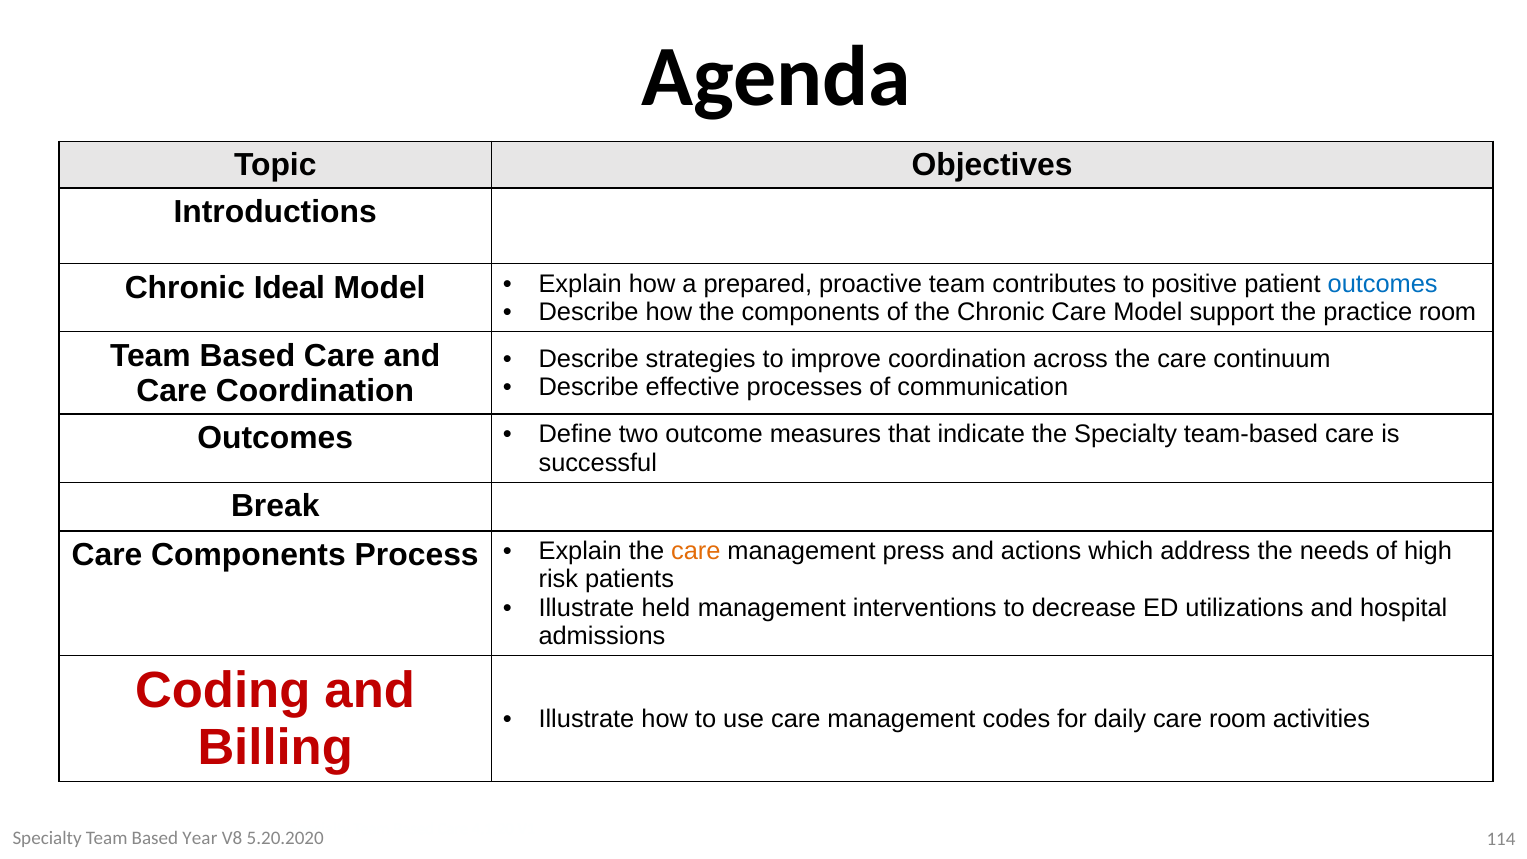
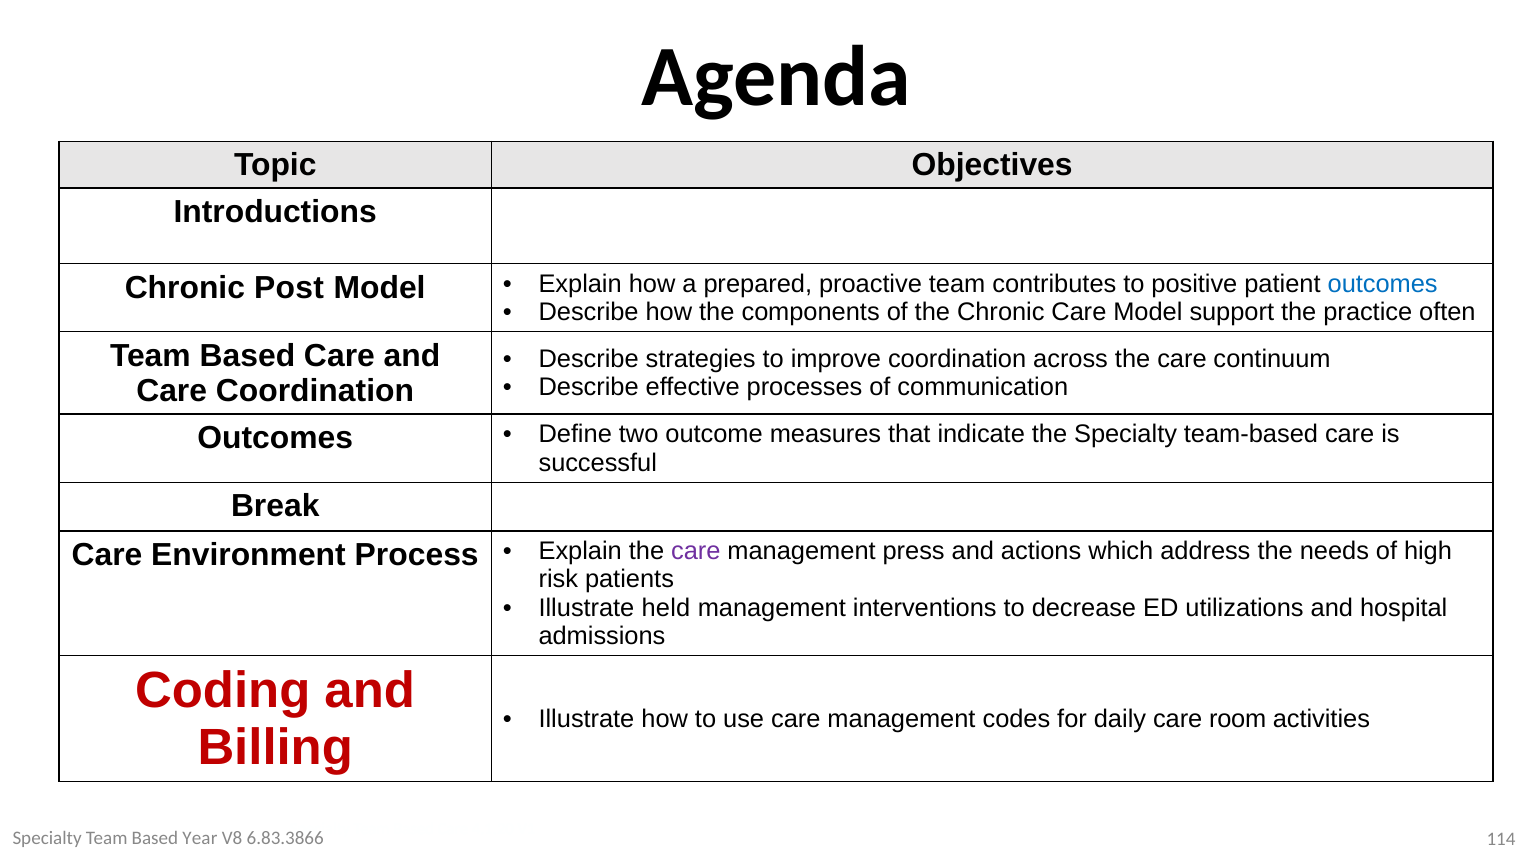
Ideal: Ideal -> Post
practice room: room -> often
Care Components: Components -> Environment
care at (696, 551) colour: orange -> purple
5.20.2020: 5.20.2020 -> 6.83.3866
